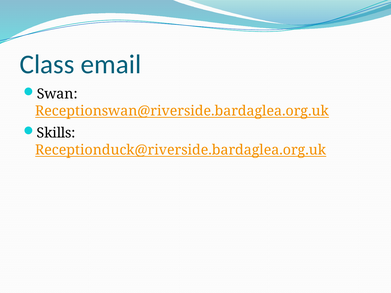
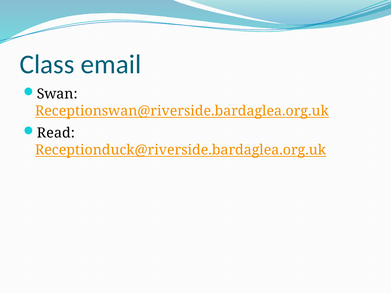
Skills: Skills -> Read
